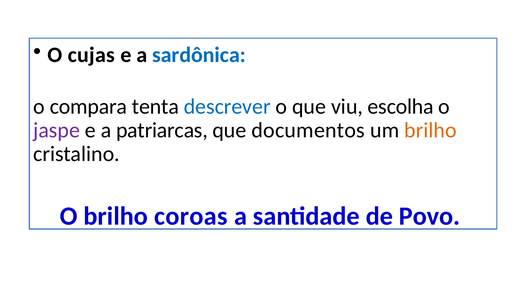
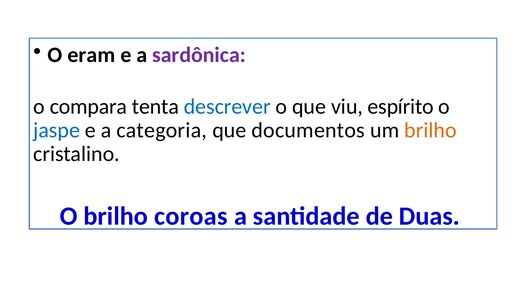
cujas: cujas -> eram
sardônica colour: blue -> purple
escolha: escolha -> espírito
jaspe colour: purple -> blue
patriarcas: patriarcas -> categoria
Povo: Povo -> Duas
